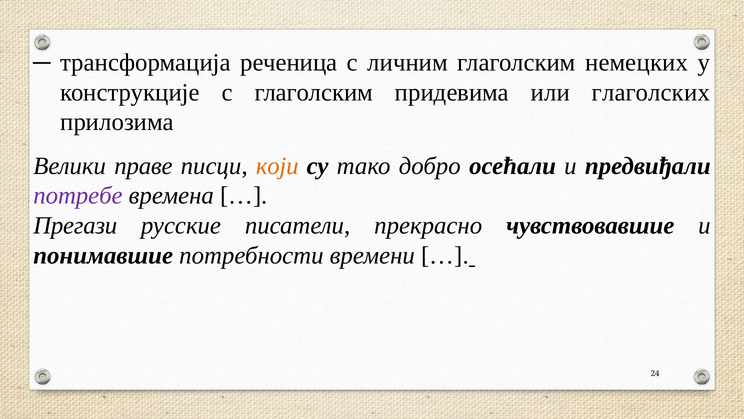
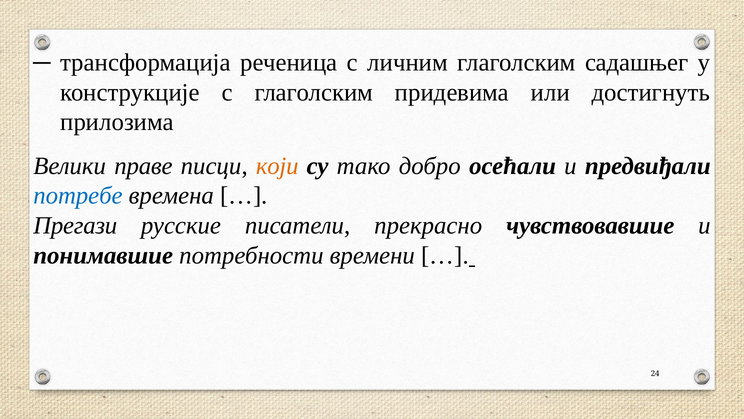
немецких: немецких -> садашњег
глаголских: глаголских -> достигнуть
потребе colour: purple -> blue
